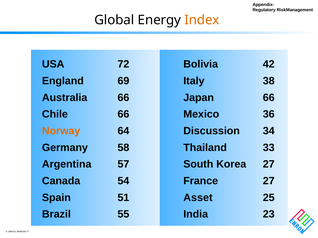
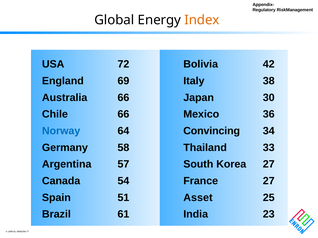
Japan 66: 66 -> 30
Norway colour: orange -> blue
Discussion: Discussion -> Convincing
55: 55 -> 61
